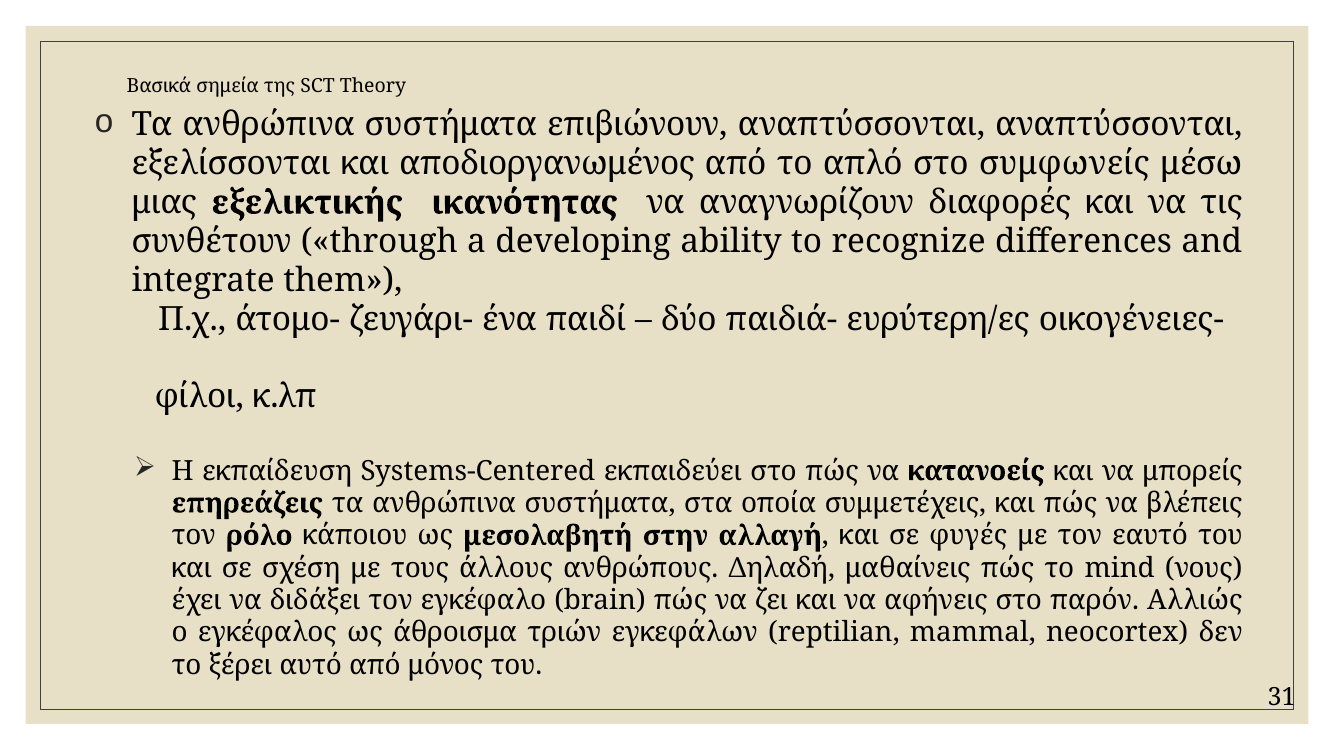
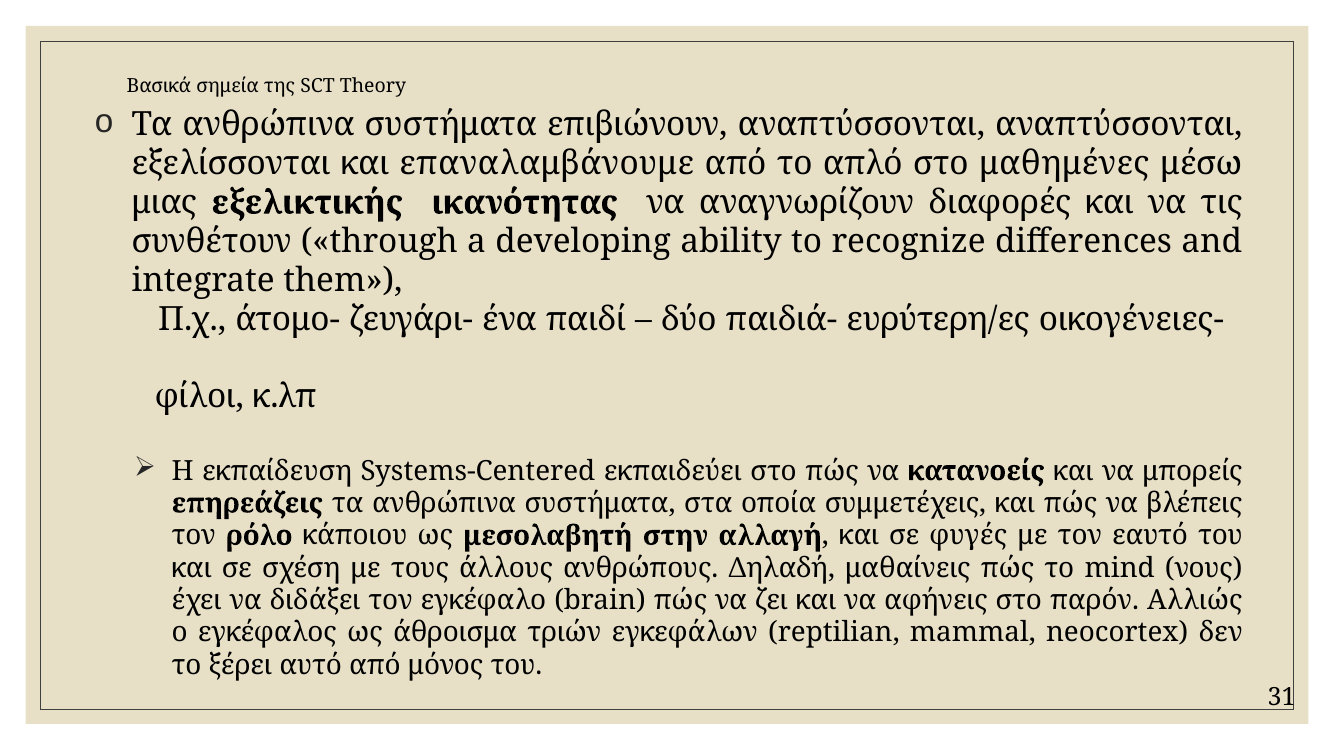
αποδιοργανωμένος: αποδιοργανωμένος -> επαναλαμβάνουμε
συμφωνείς: συμφωνείς -> μαθημένες
